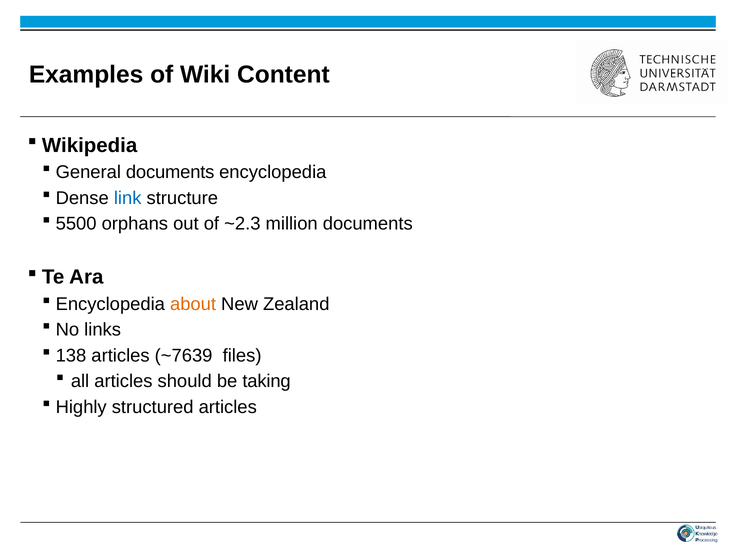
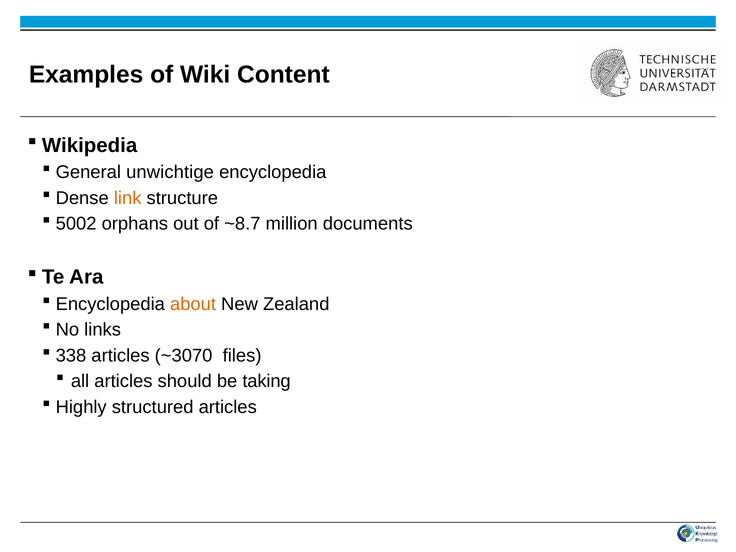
General documents: documents -> unwichtige
link colour: blue -> orange
5500: 5500 -> 5002
~2.3: ~2.3 -> ~8.7
138: 138 -> 338
~7639: ~7639 -> ~3070
